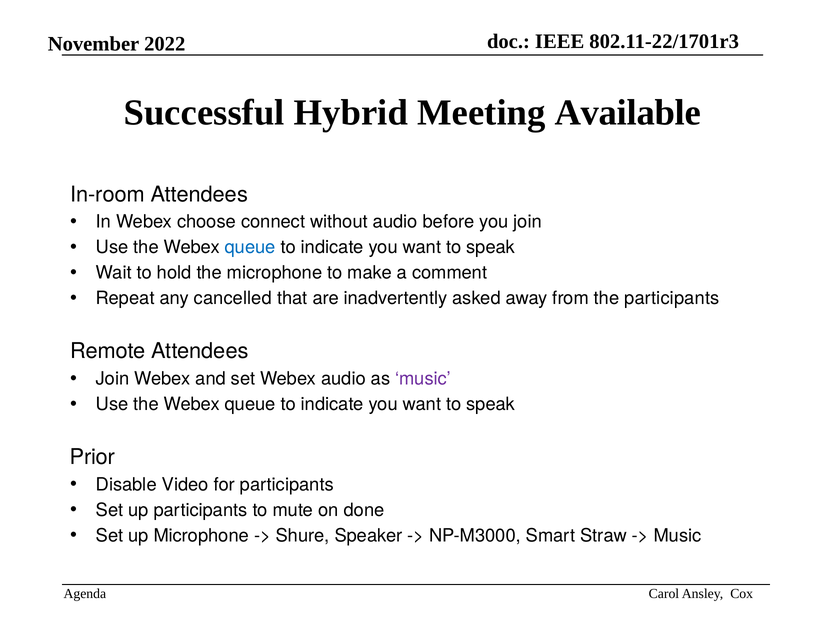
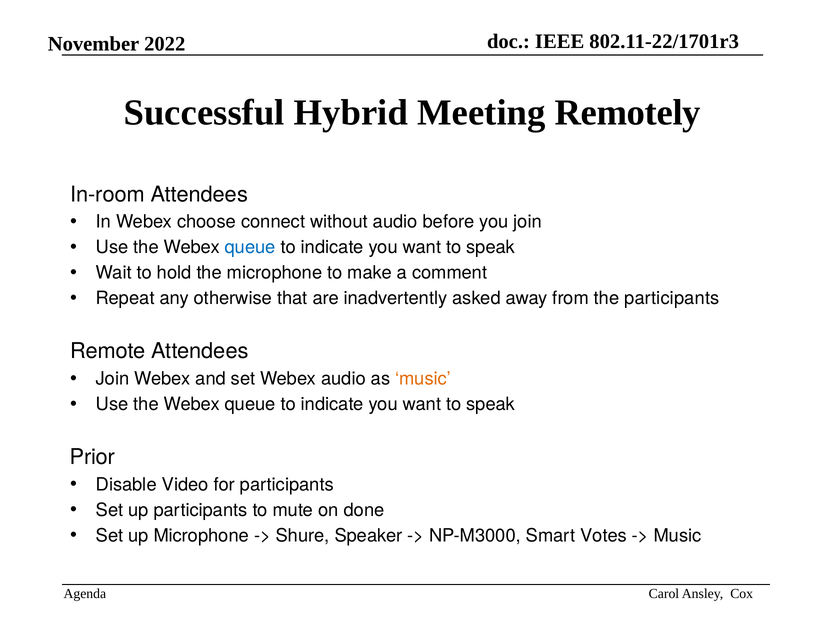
Available: Available -> Remotely
cancelled: cancelled -> otherwise
music at (423, 379) colour: purple -> orange
Straw: Straw -> Votes
